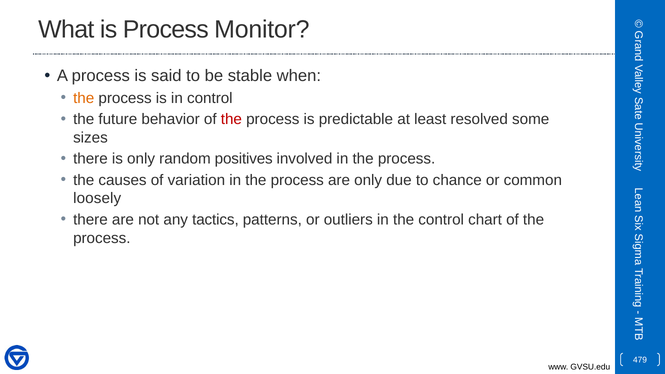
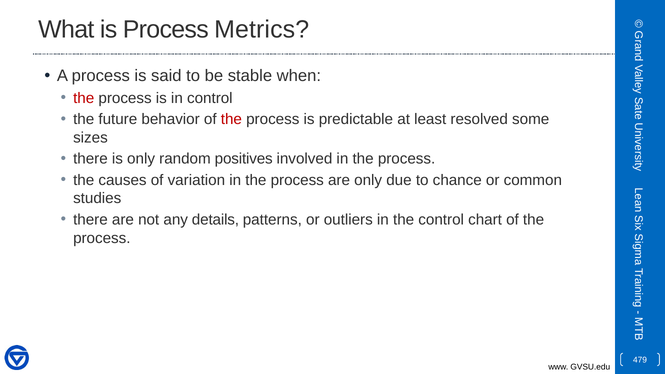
Monitor: Monitor -> Metrics
the at (84, 98) colour: orange -> red
loosely: loosely -> studies
tactics: tactics -> details
